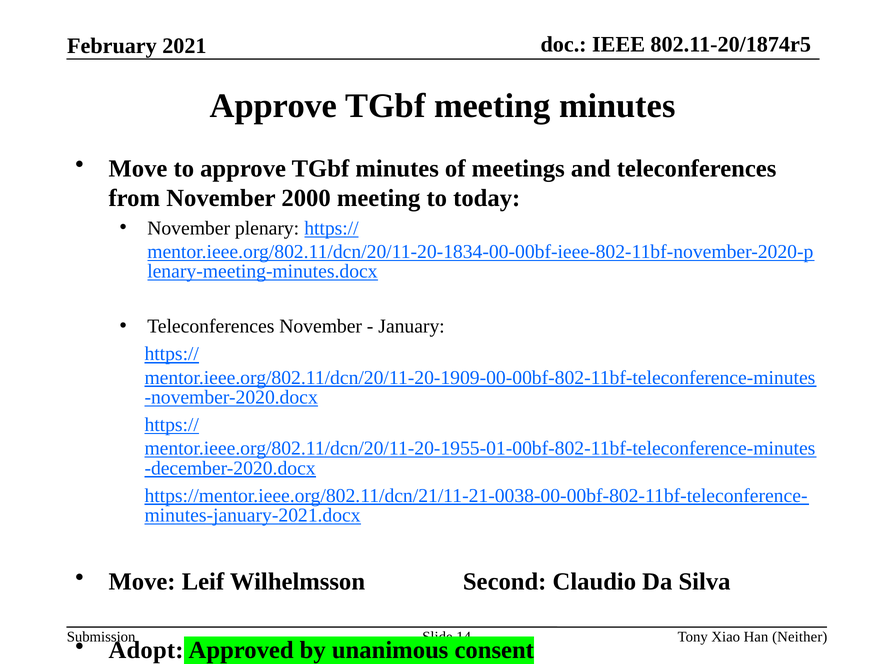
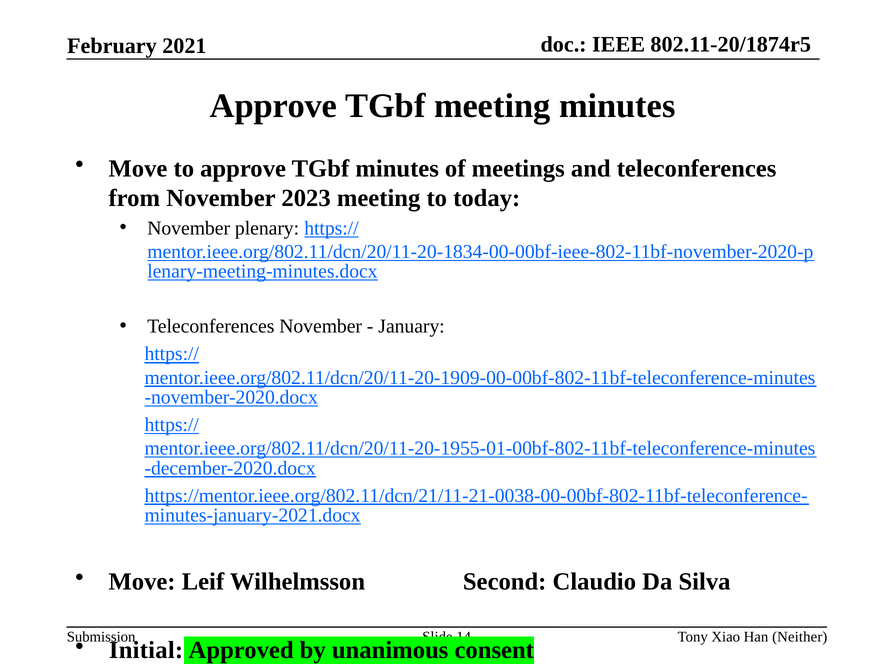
2000: 2000 -> 2023
Adopt: Adopt -> Initial
